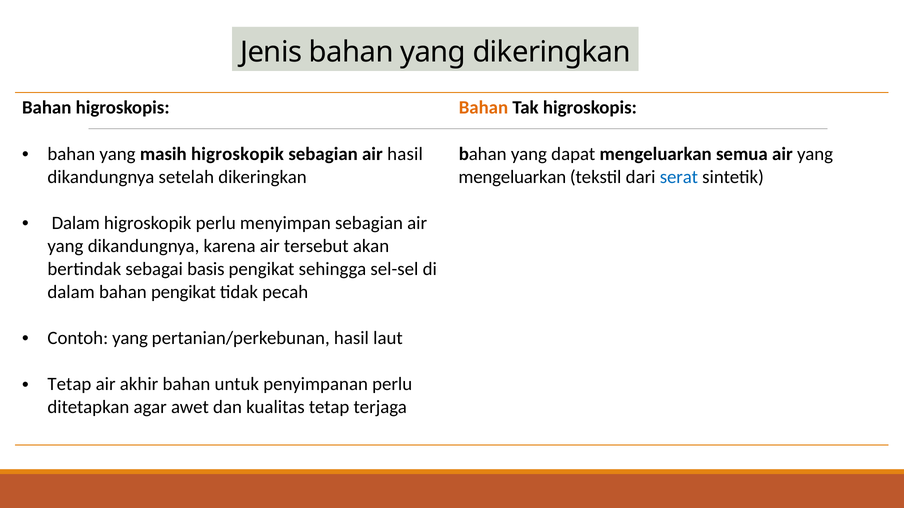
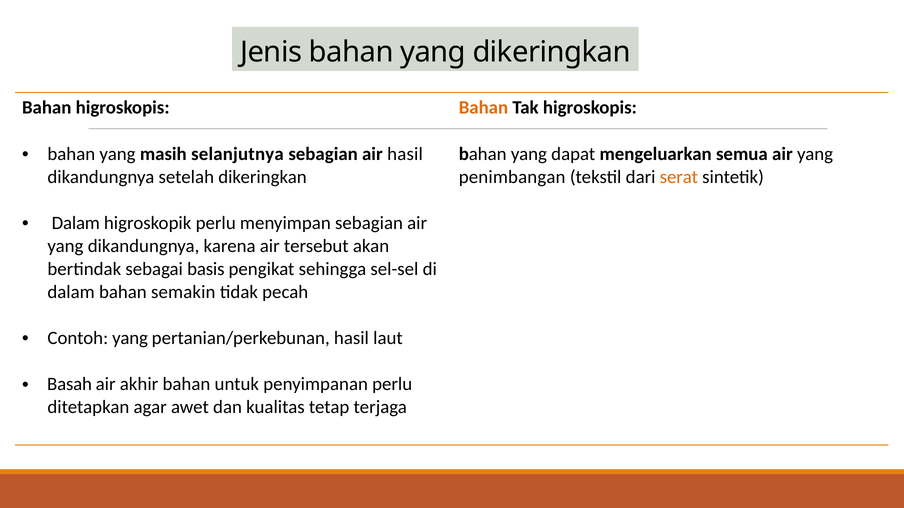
masih higroskopik: higroskopik -> selanjutnya
mengeluarkan at (512, 177): mengeluarkan -> penimbangan
serat colour: blue -> orange
bahan pengikat: pengikat -> semakin
Tetap at (69, 385): Tetap -> Basah
